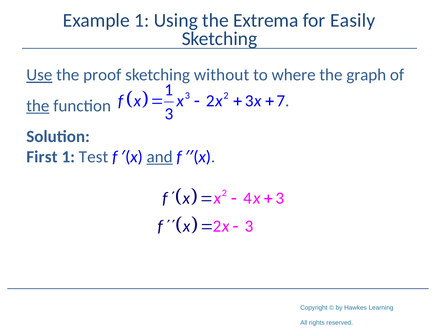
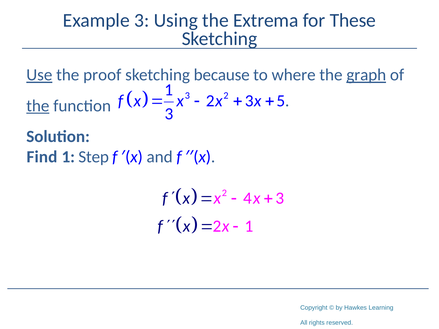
Example 1: 1 -> 3
Easily: Easily -> These
without: without -> because
graph underline: none -> present
7: 7 -> 5
First: First -> Find
Test: Test -> Step
and underline: present -> none
3 at (249, 227): 3 -> 1
